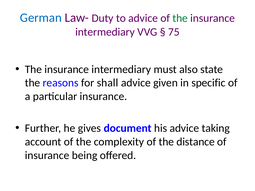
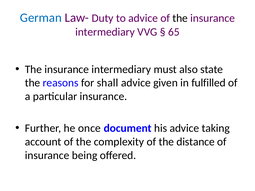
the at (180, 18) colour: green -> black
75: 75 -> 65
specific: specific -> fulfilled
gives: gives -> once
